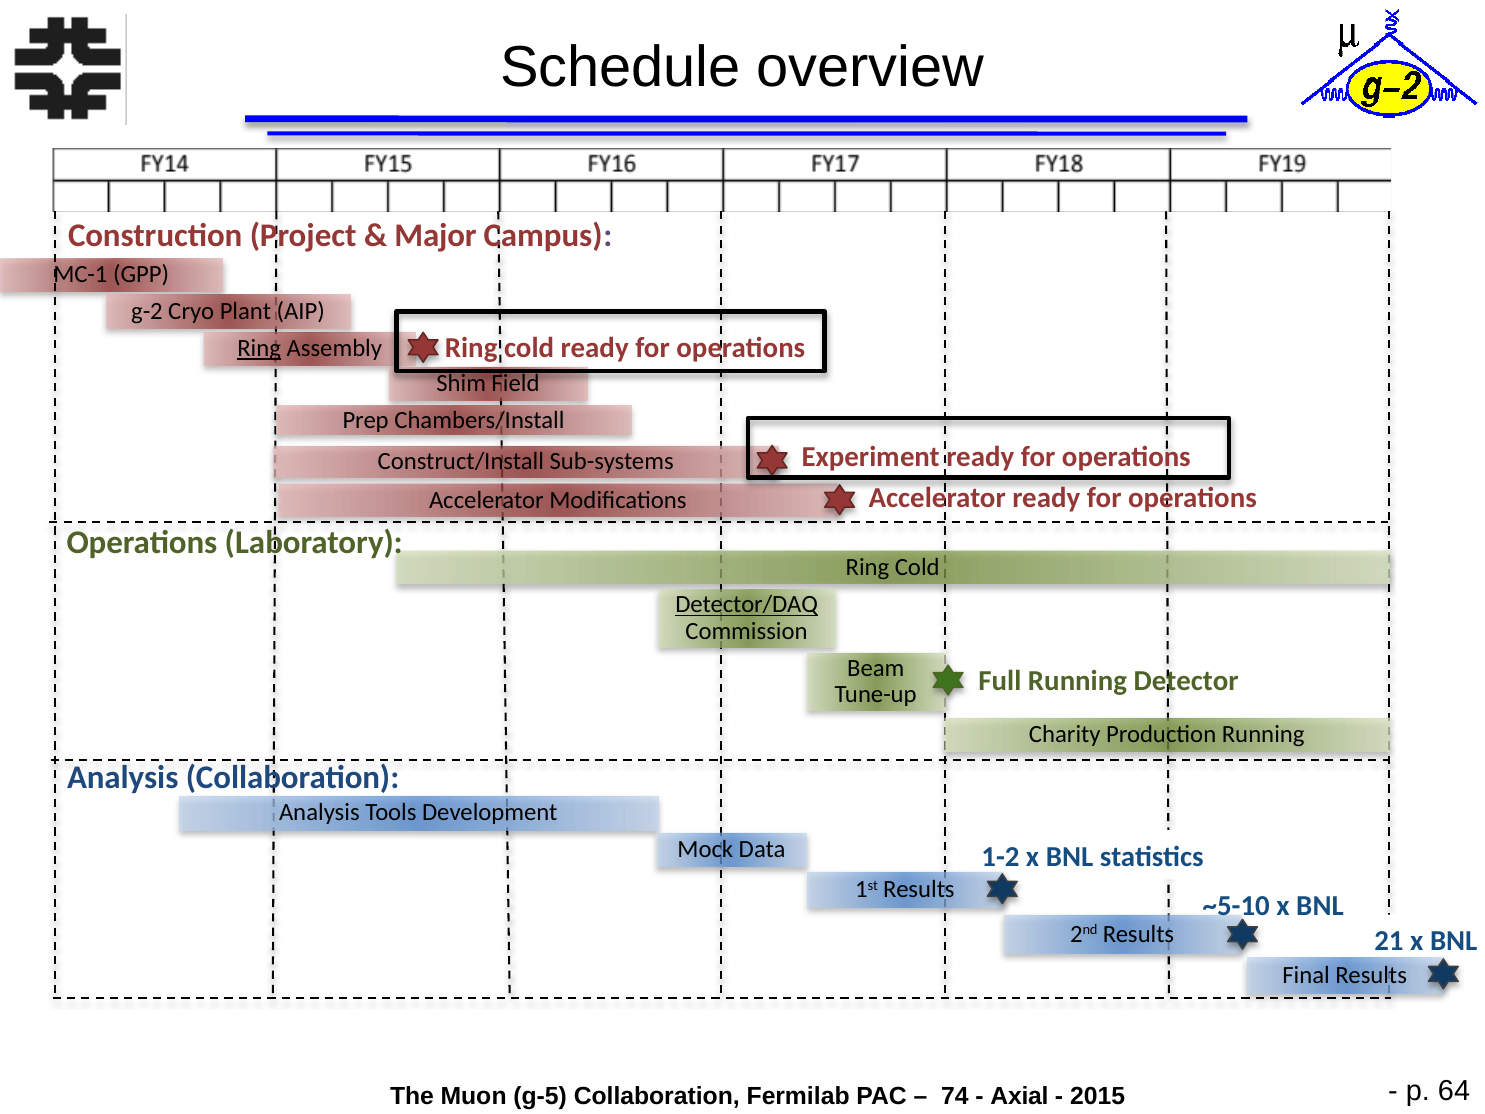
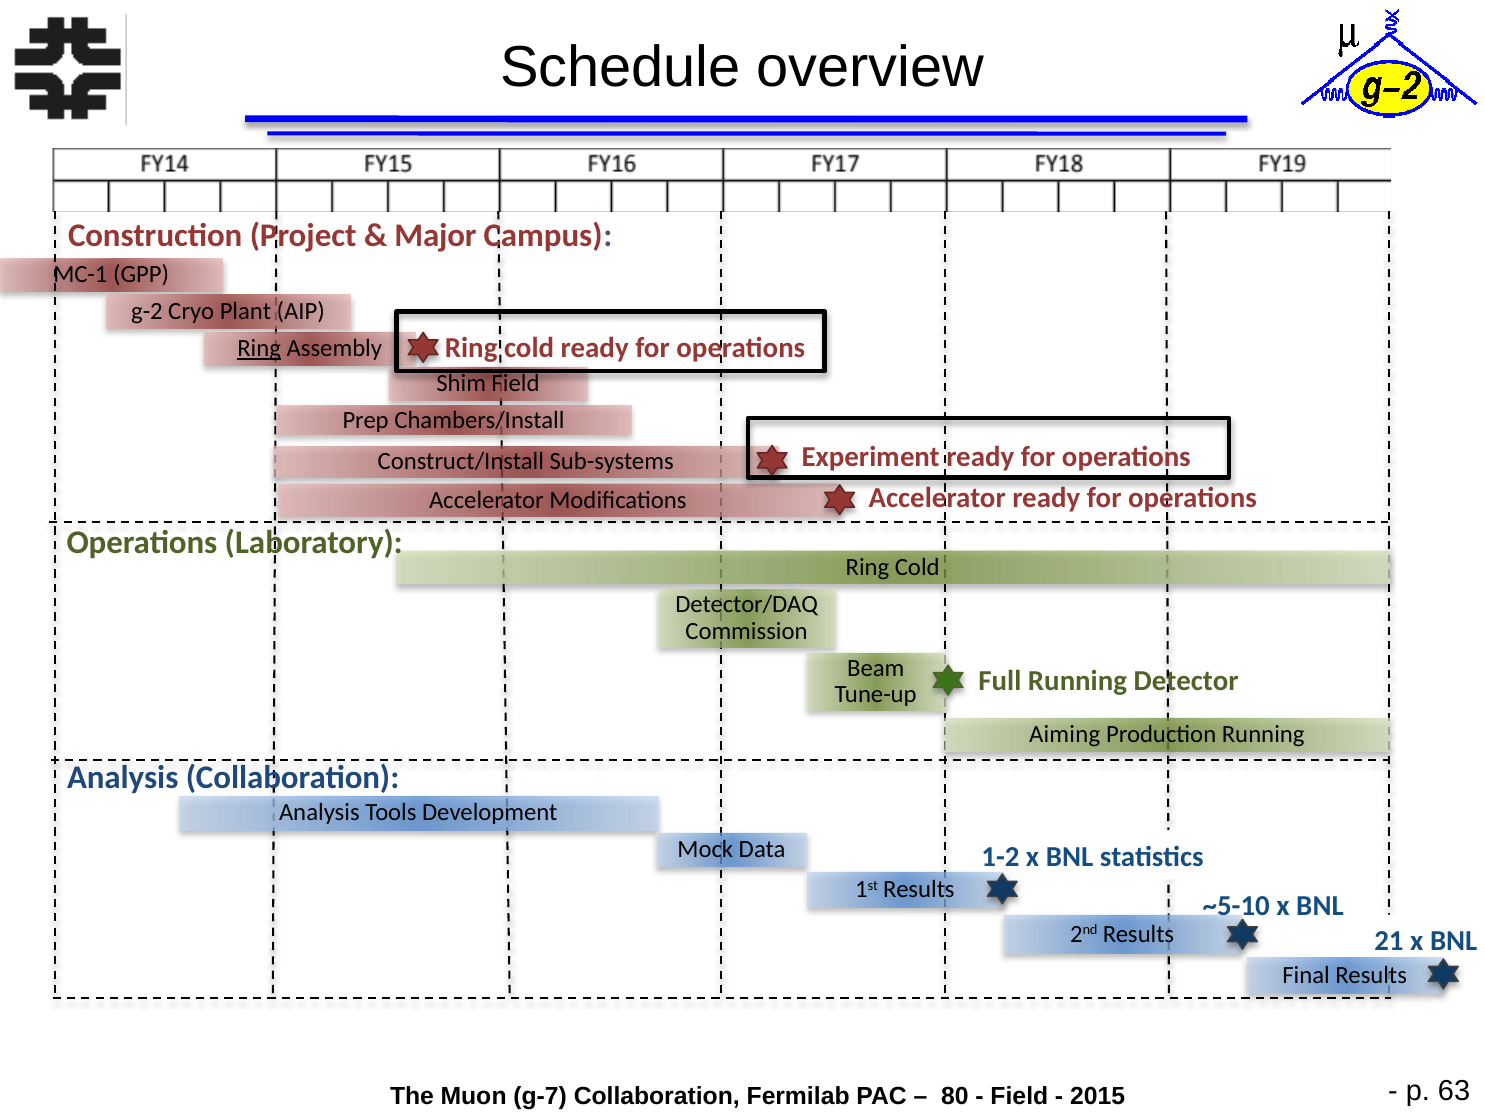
Detector/DAQ underline: present -> none
Charity: Charity -> Aiming
64: 64 -> 63
g-5: g-5 -> g-7
74: 74 -> 80
Axial at (1019, 1096): Axial -> Field
